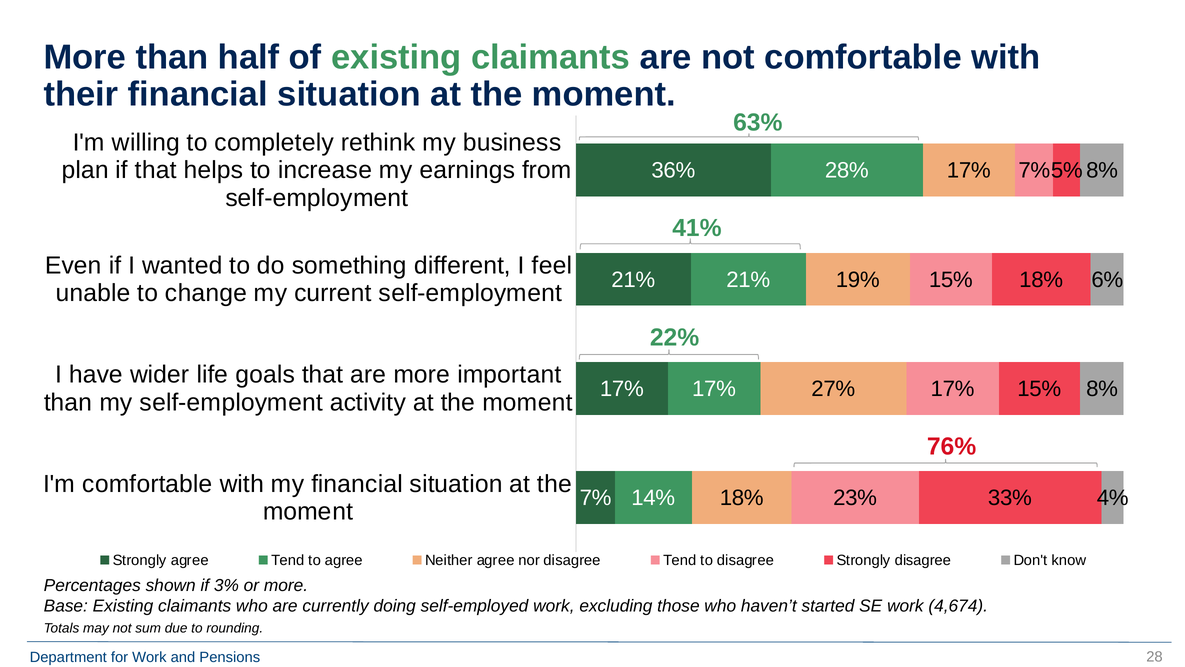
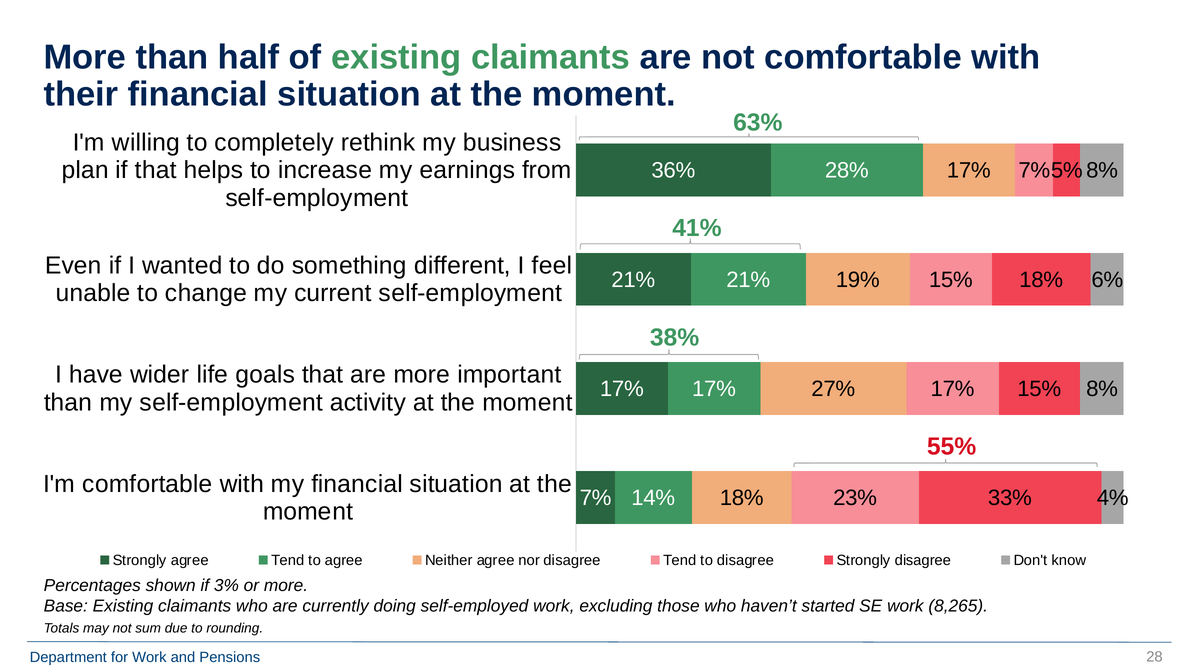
22%: 22% -> 38%
76%: 76% -> 55%
4,674: 4,674 -> 8,265
